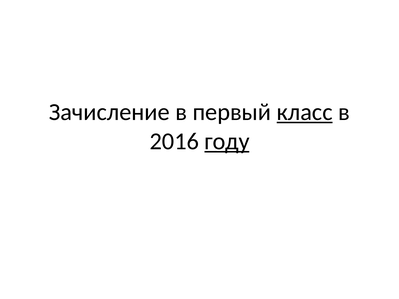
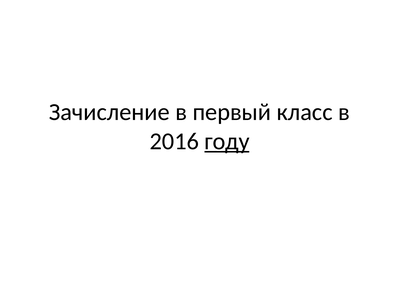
класс underline: present -> none
